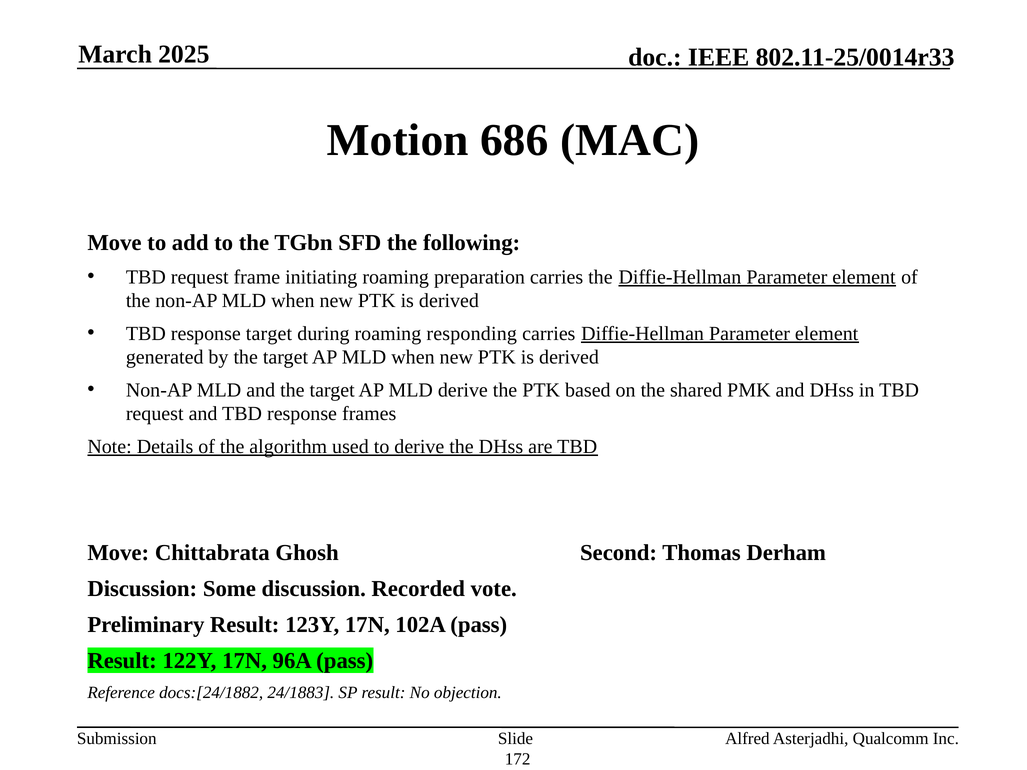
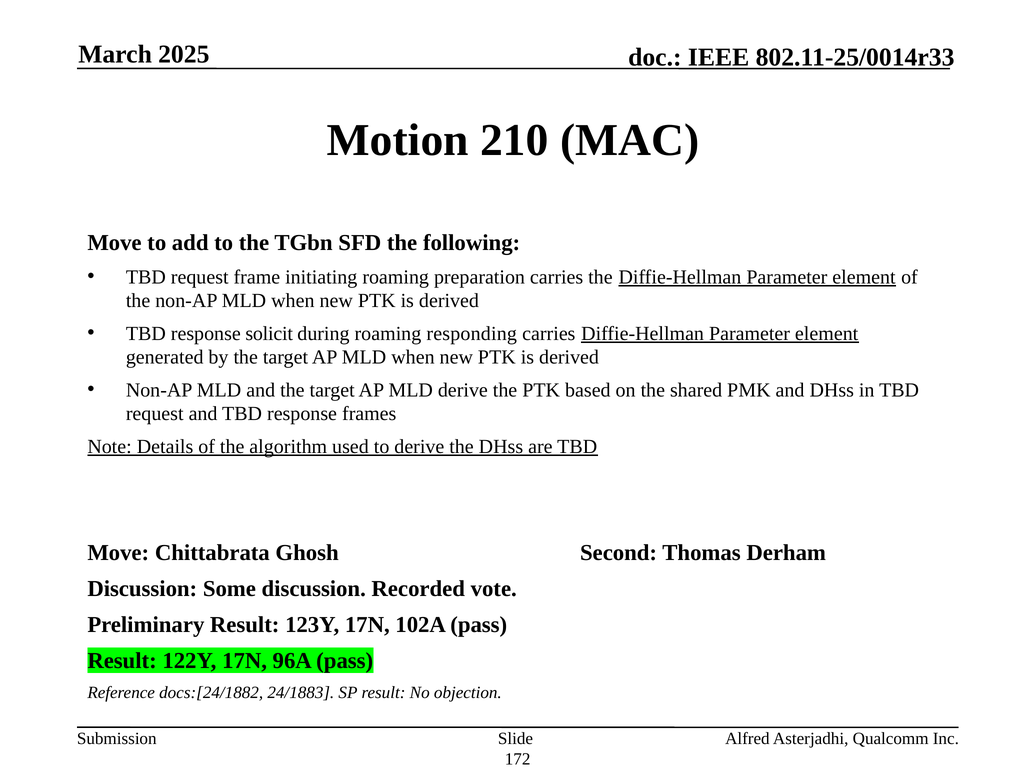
686: 686 -> 210
response target: target -> solicit
